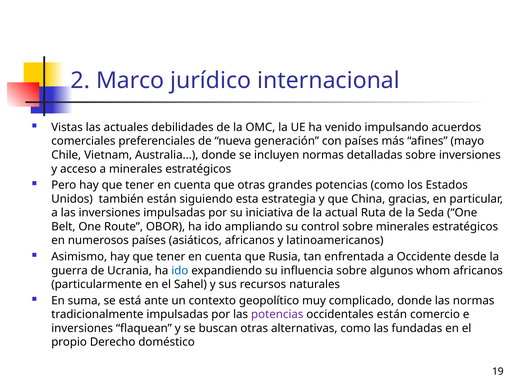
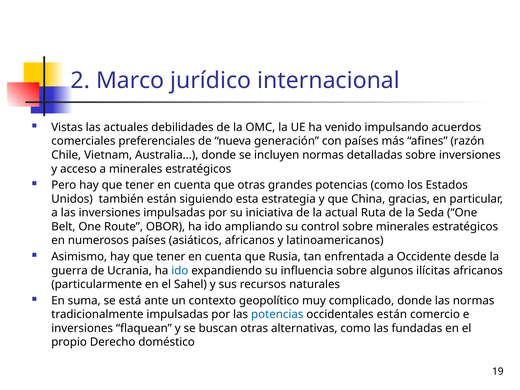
mayo: mayo -> razón
whom: whom -> ilícitas
potencias at (277, 314) colour: purple -> blue
